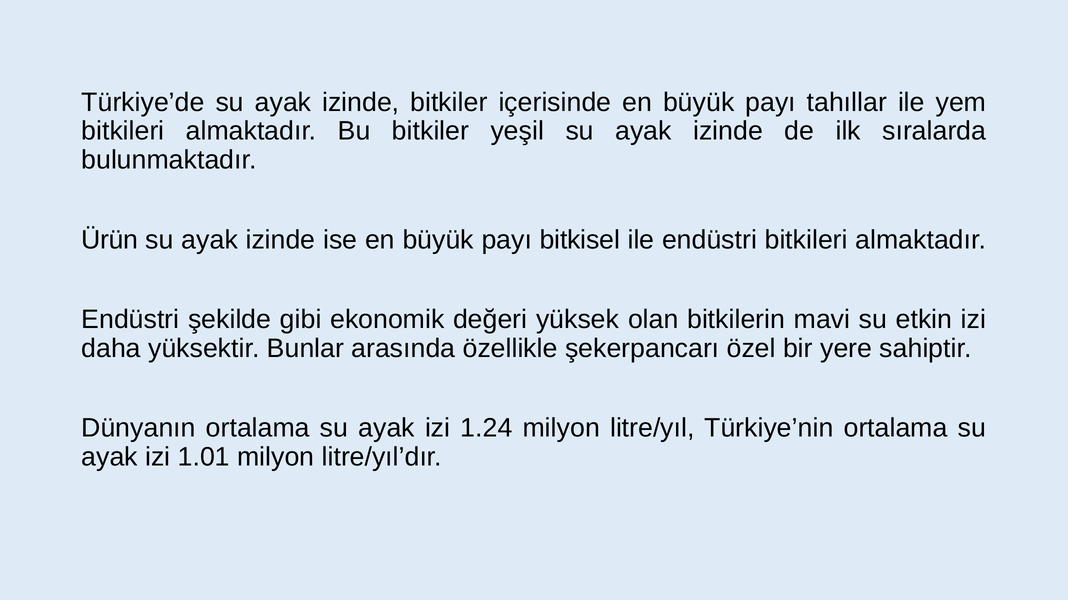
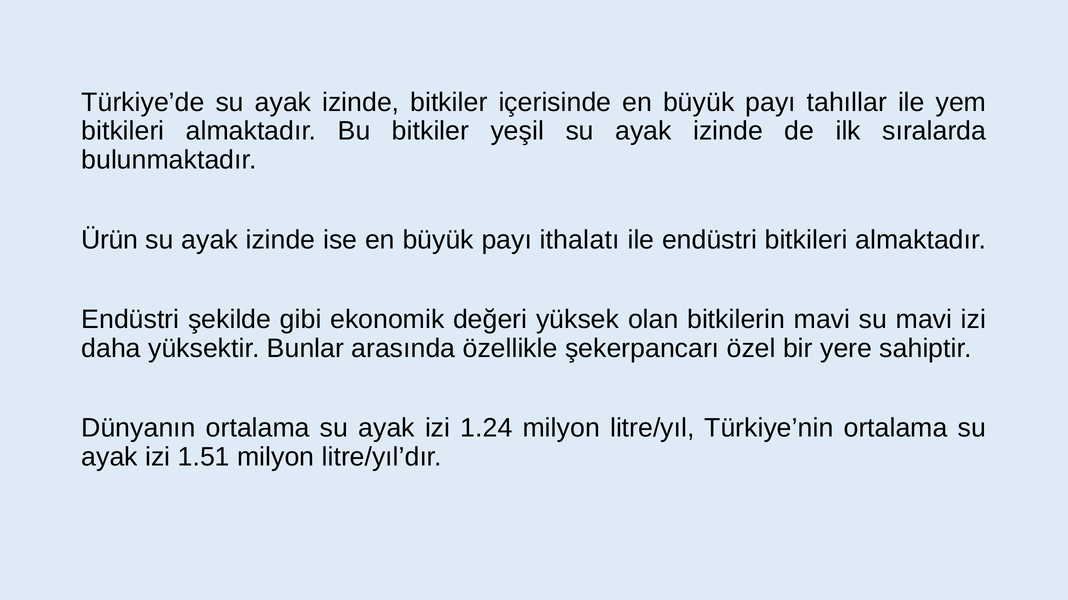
bitkisel: bitkisel -> ithalatı
su etkin: etkin -> mavi
1.01: 1.01 -> 1.51
